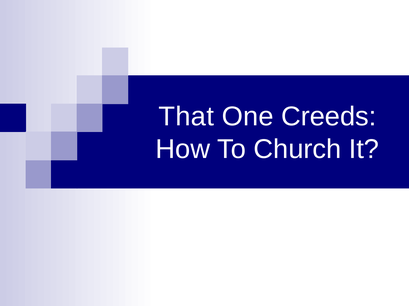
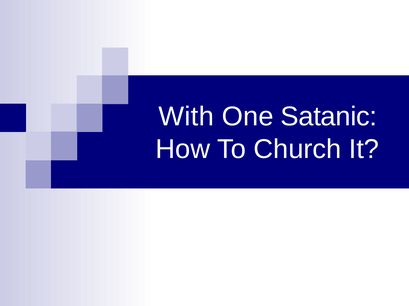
That: That -> With
Creeds: Creeds -> Satanic
